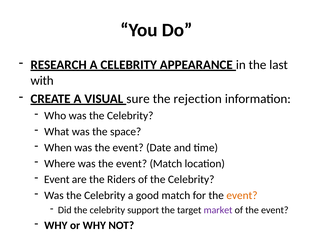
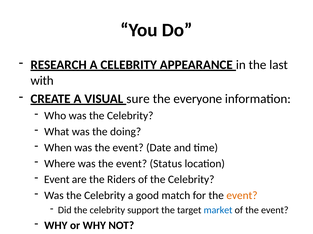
rejection: rejection -> everyone
space: space -> doing
event Match: Match -> Status
market colour: purple -> blue
